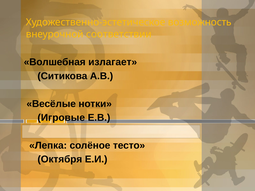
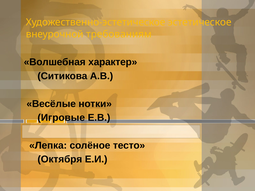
возможность: возможность -> эстетическое
соответствии: соответствии -> требованиям
излагает: излагает -> характер
